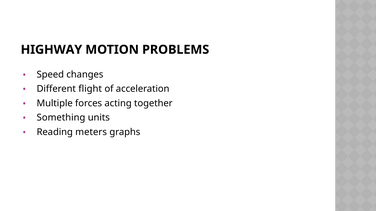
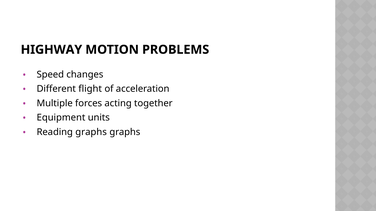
Something: Something -> Equipment
Reading meters: meters -> graphs
